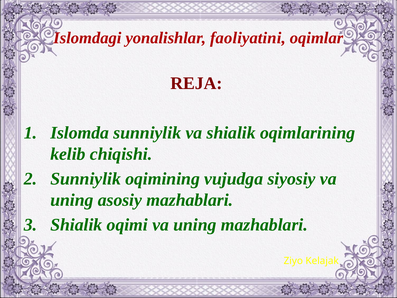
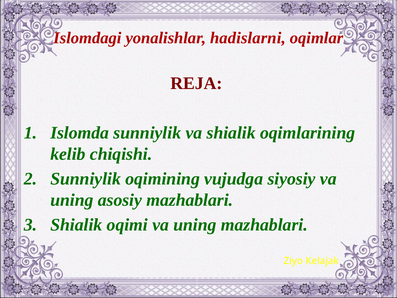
faoliyatini: faoliyatini -> hadislarni
